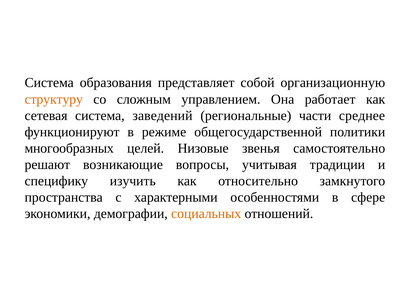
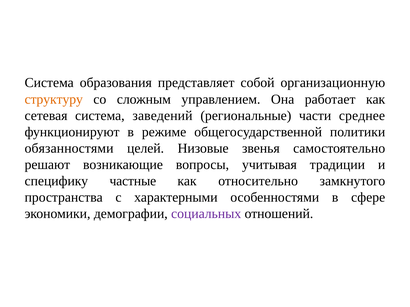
многообразных: многообразных -> обязанностями
изучить: изучить -> частные
социальных colour: orange -> purple
